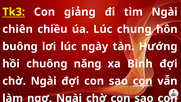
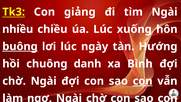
chiên: chiên -> nhiều
chung: chung -> xuống
buông underline: none -> present
năng: năng -> danh
